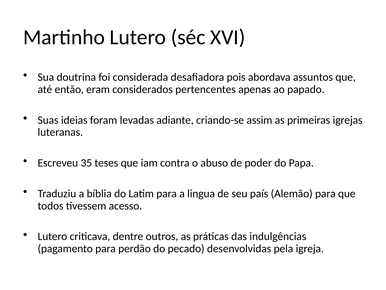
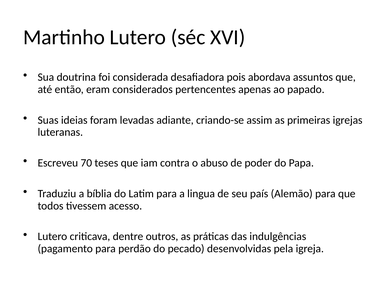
35: 35 -> 70
